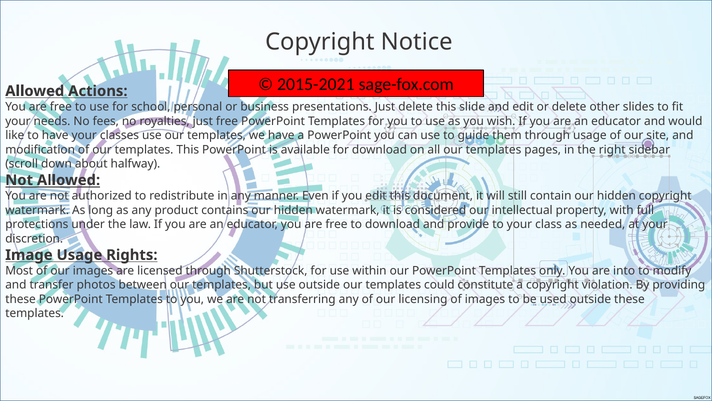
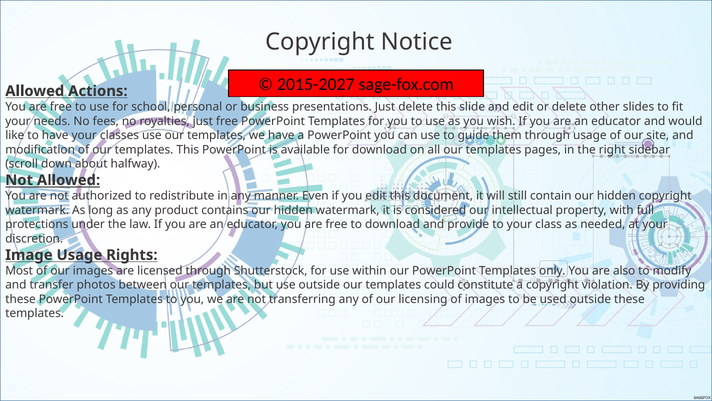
2015-2021: 2015-2021 -> 2015-2027
into: into -> also
